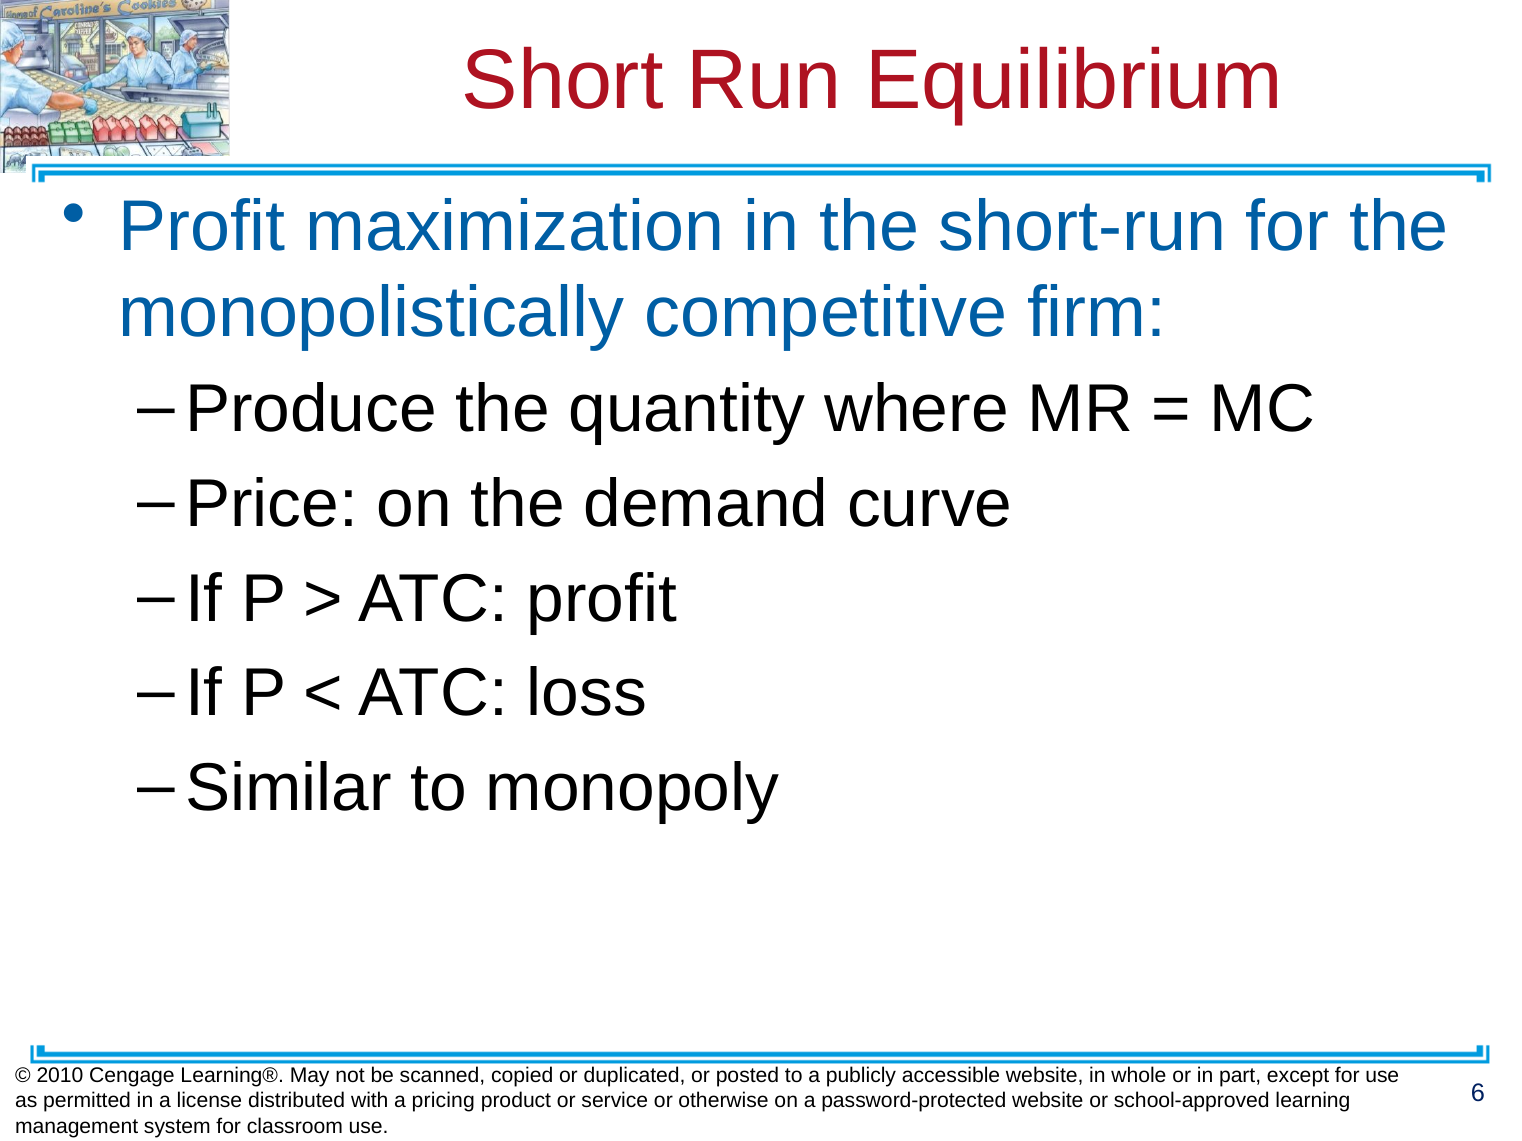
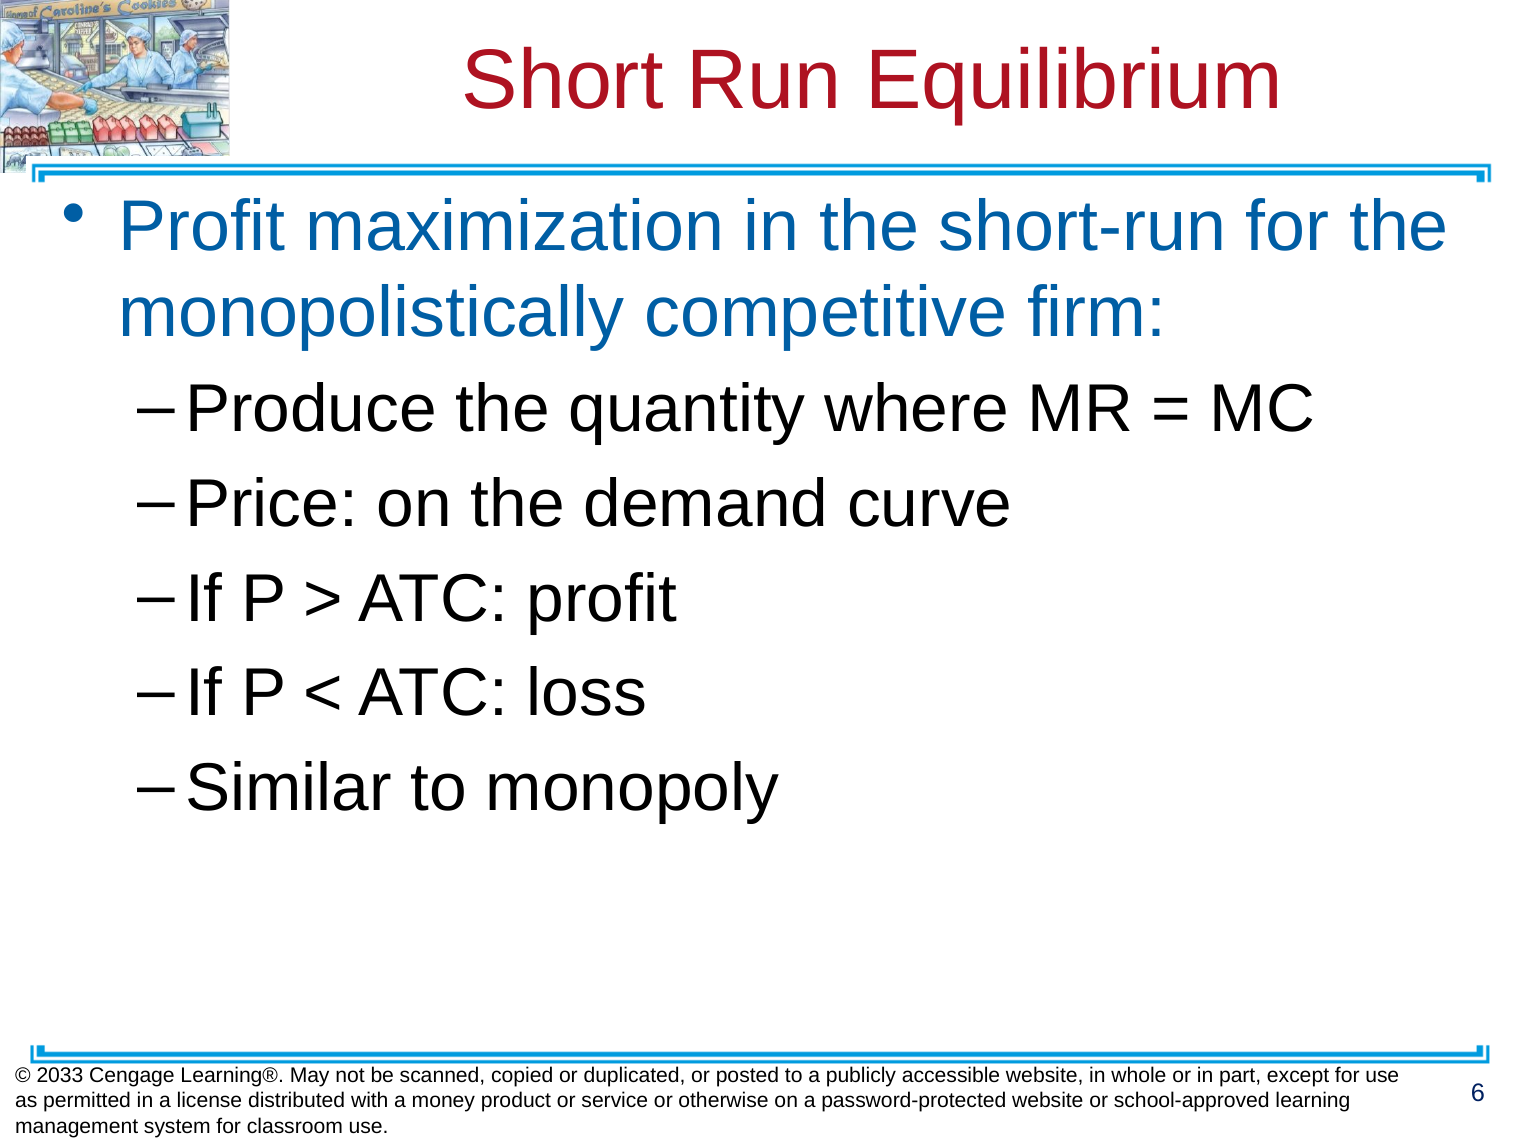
2010: 2010 -> 2033
pricing: pricing -> money
